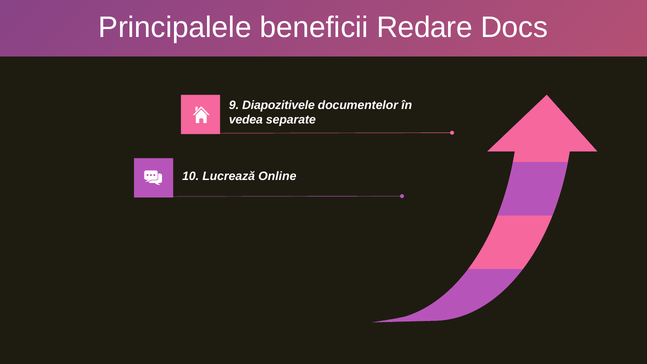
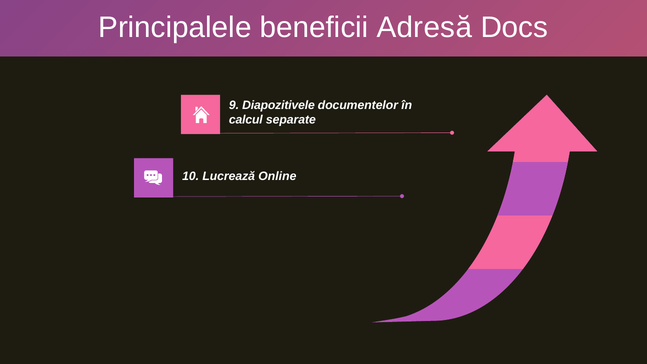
Redare: Redare -> Adresă
vedea: vedea -> calcul
